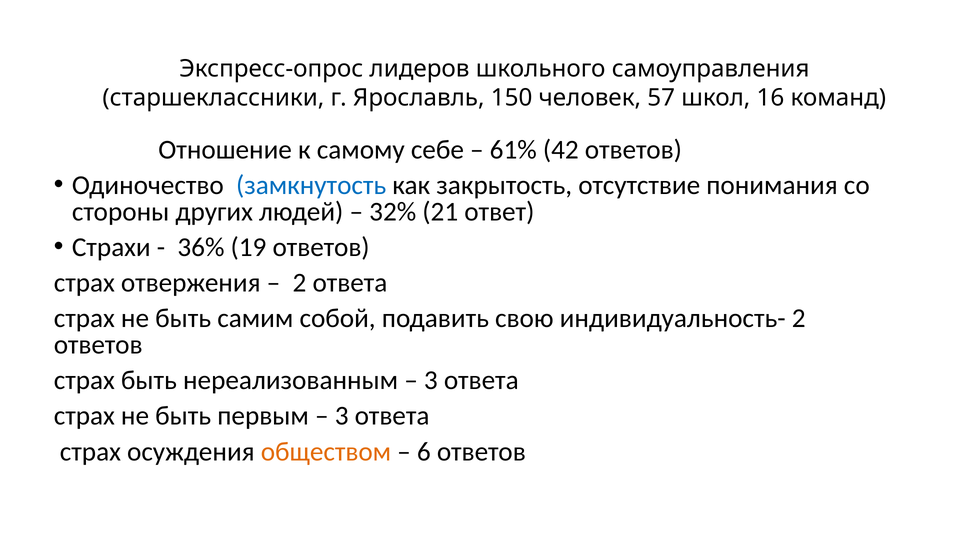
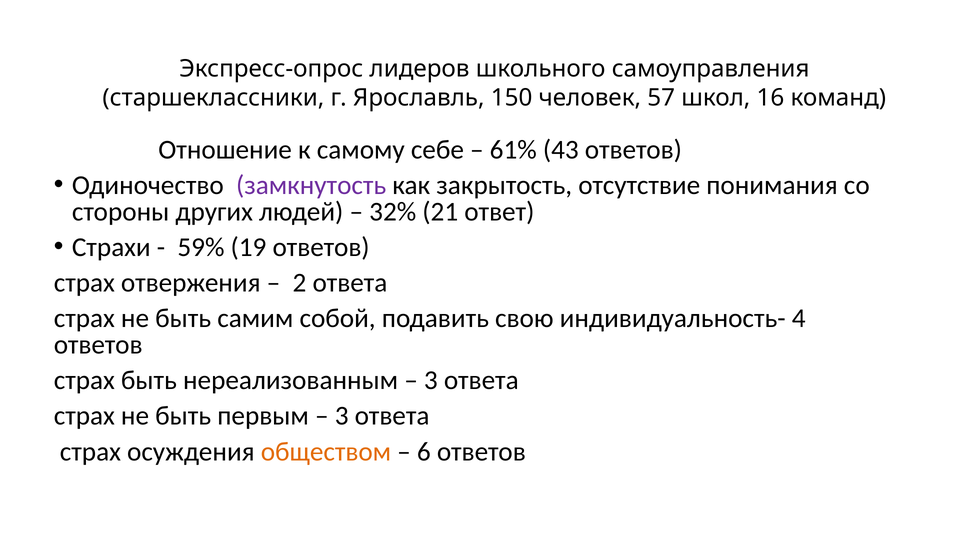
42: 42 -> 43
замкнутость colour: blue -> purple
36%: 36% -> 59%
индивидуальность- 2: 2 -> 4
